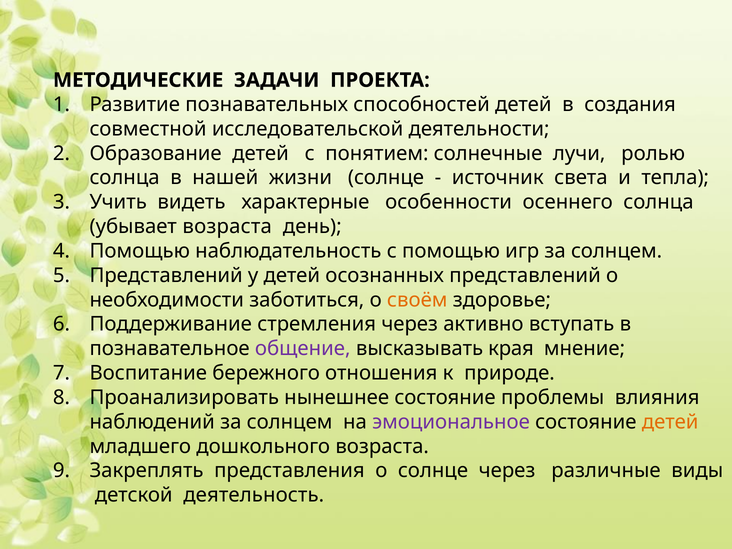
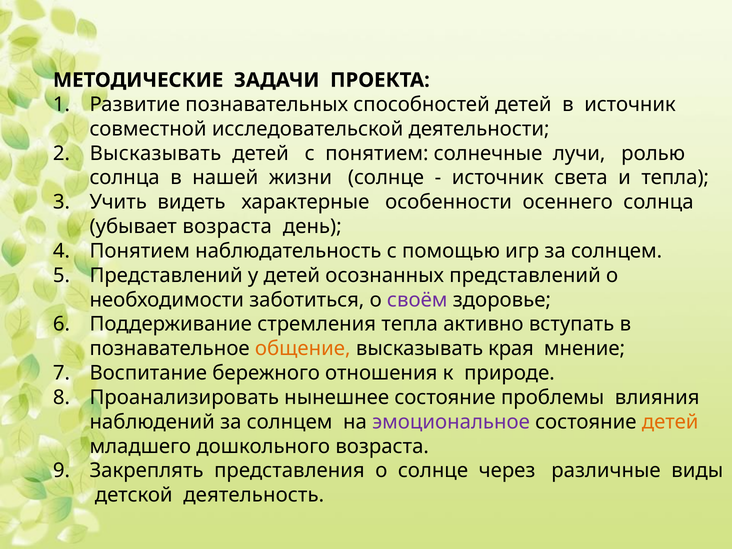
в создания: создания -> источник
Образование at (156, 153): Образование -> Высказывать
Помощью at (140, 251): Помощью -> Понятием
своём colour: orange -> purple
стремления через: через -> тепла
общение colour: purple -> orange
